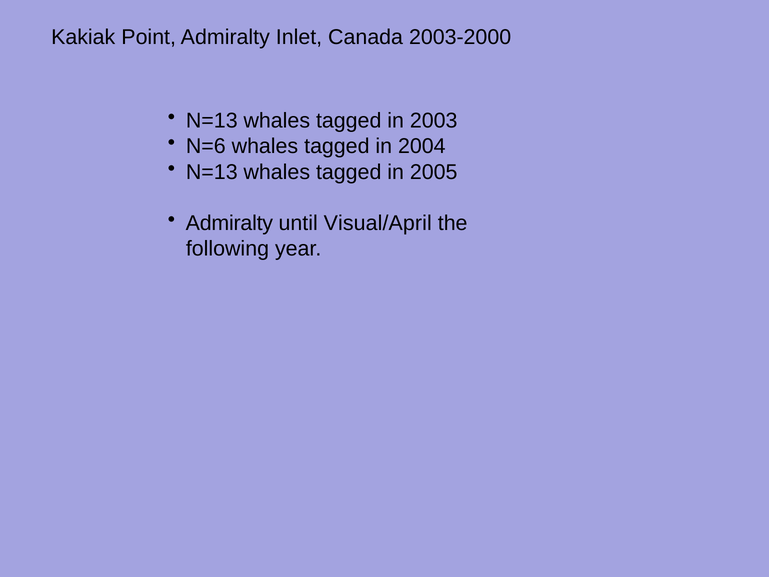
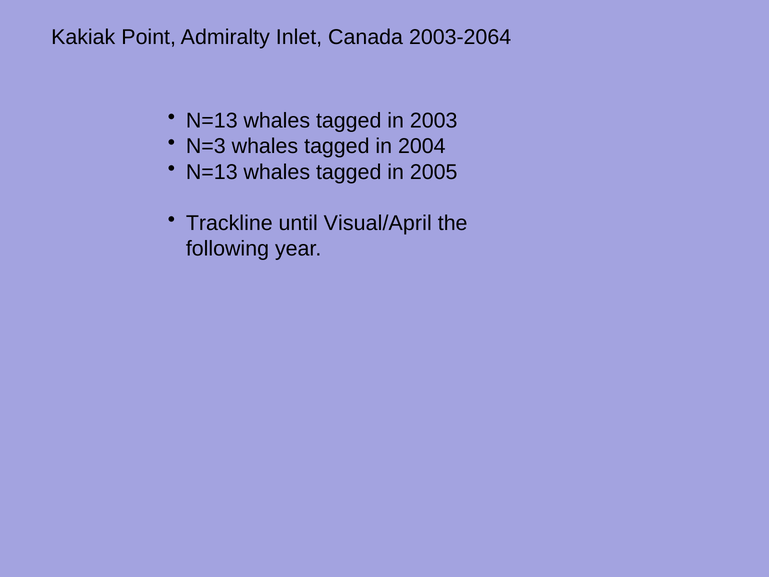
2003-2000: 2003-2000 -> 2003-2064
N=6: N=6 -> N=3
Admiralty at (229, 223): Admiralty -> Trackline
